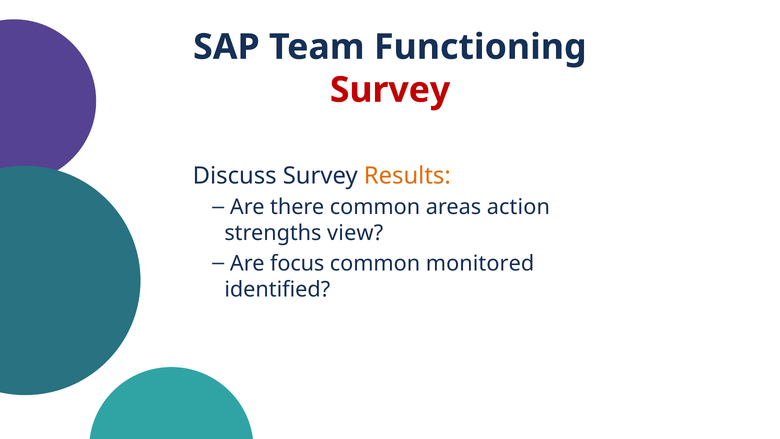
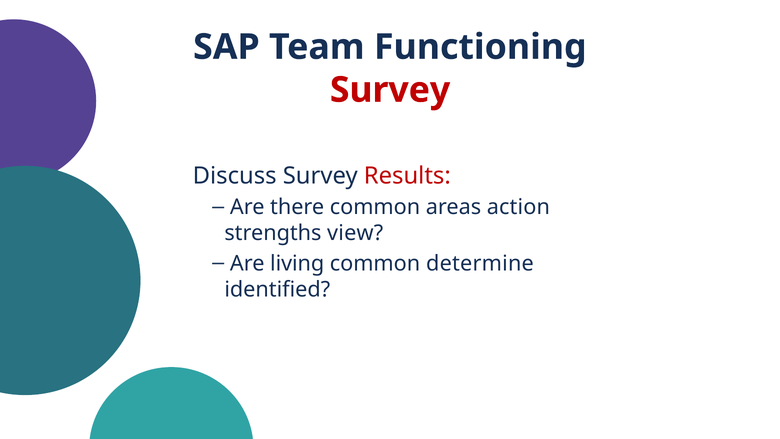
Results colour: orange -> red
focus: focus -> living
monitored: monitored -> determine
